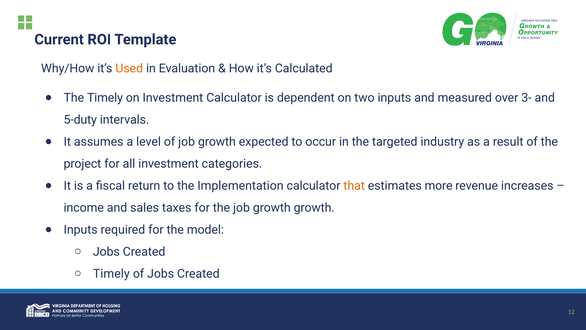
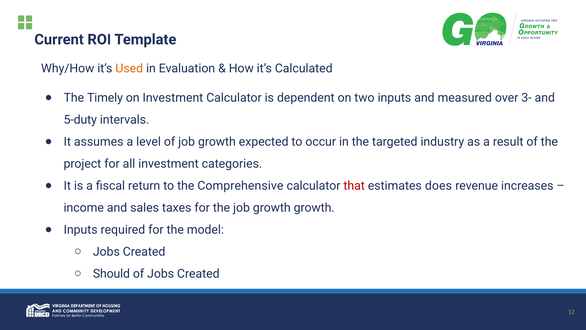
Implementation: Implementation -> Comprehensive
that colour: orange -> red
more: more -> does
Timely at (111, 273): Timely -> Should
